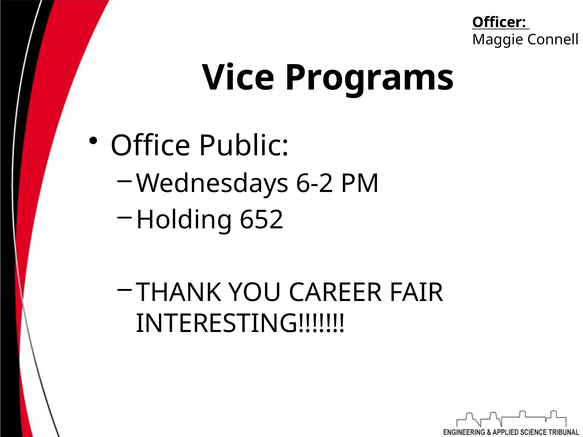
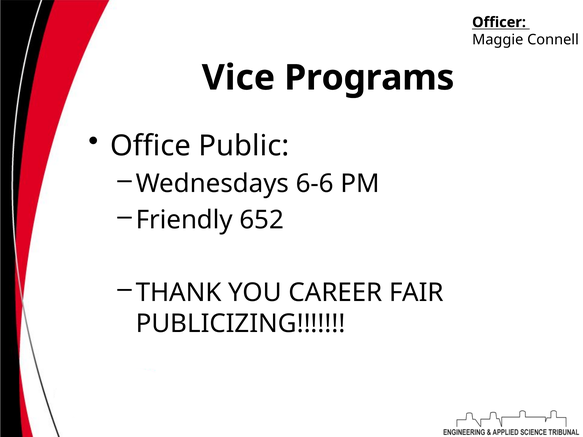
6-2: 6-2 -> 6-6
Holding: Holding -> Friendly
INTERESTING: INTERESTING -> PUBLICIZING
